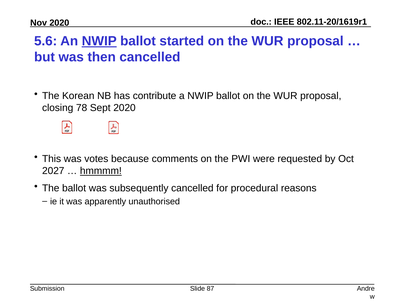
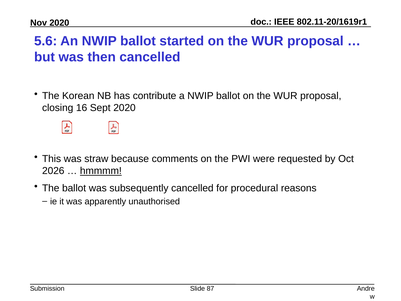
NWIP at (99, 41) underline: present -> none
78: 78 -> 16
votes: votes -> straw
2027: 2027 -> 2026
